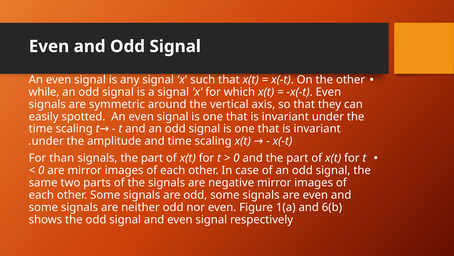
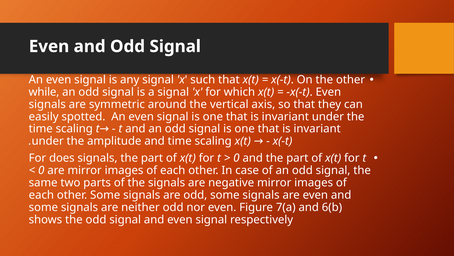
than: than -> does
1(a: 1(a -> 7(a
